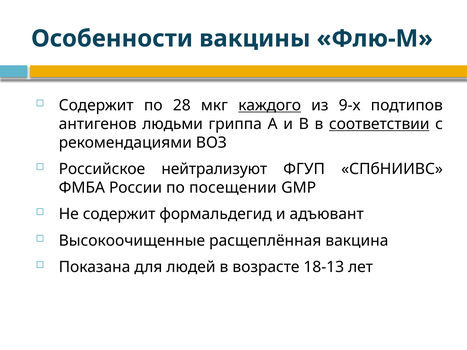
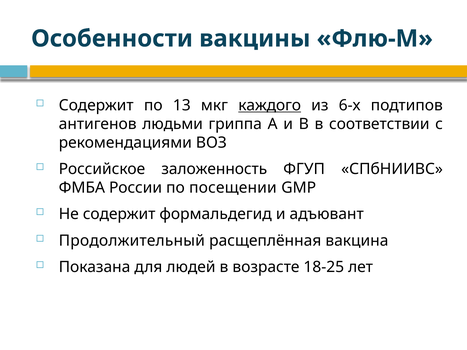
28: 28 -> 13
9-х: 9-х -> 6-х
соответствии underline: present -> none
нейтрализуют: нейтрализуют -> заложенность
Высокоочищенные: Высокоочищенные -> Продолжительный
18-13: 18-13 -> 18-25
